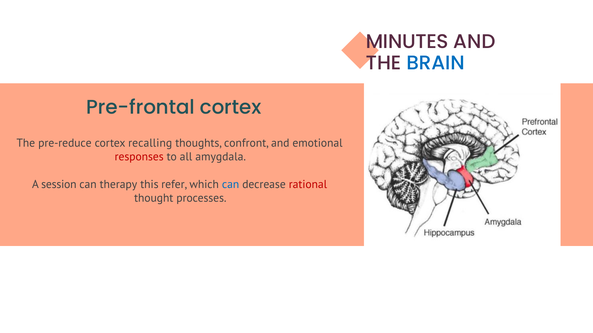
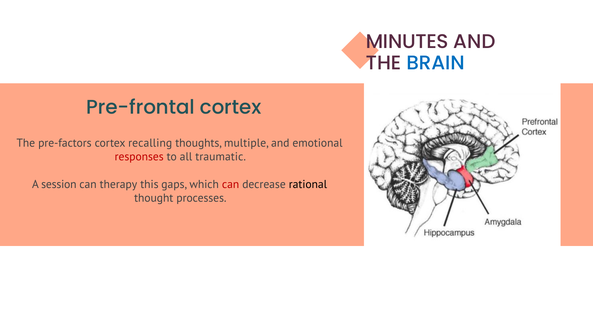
pre-reduce: pre-reduce -> pre-factors
confront: confront -> multiple
amygdala: amygdala -> traumatic
refer: refer -> gaps
can at (231, 185) colour: blue -> red
rational colour: red -> black
